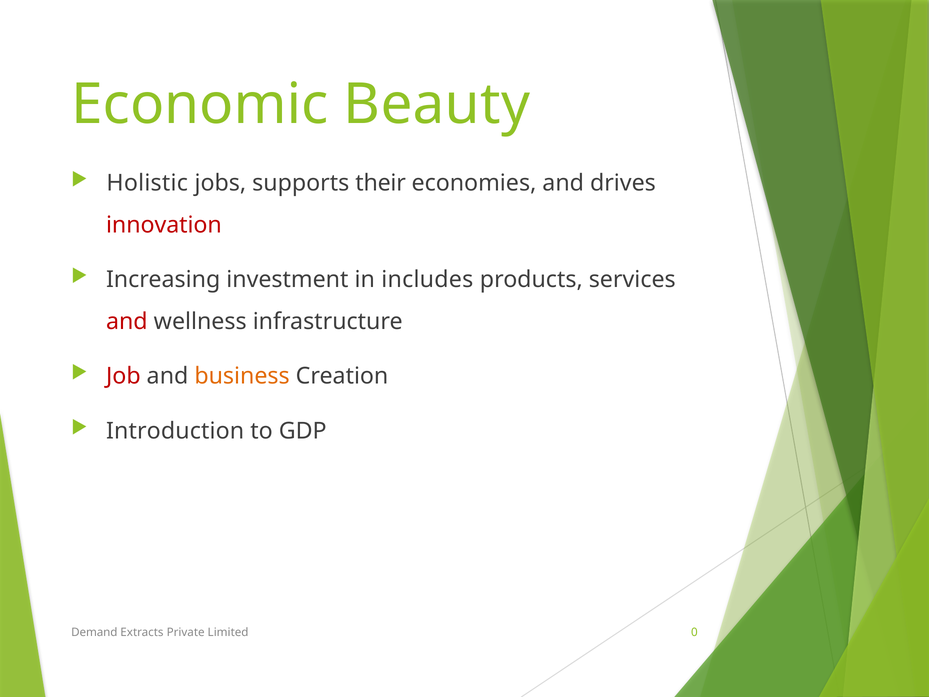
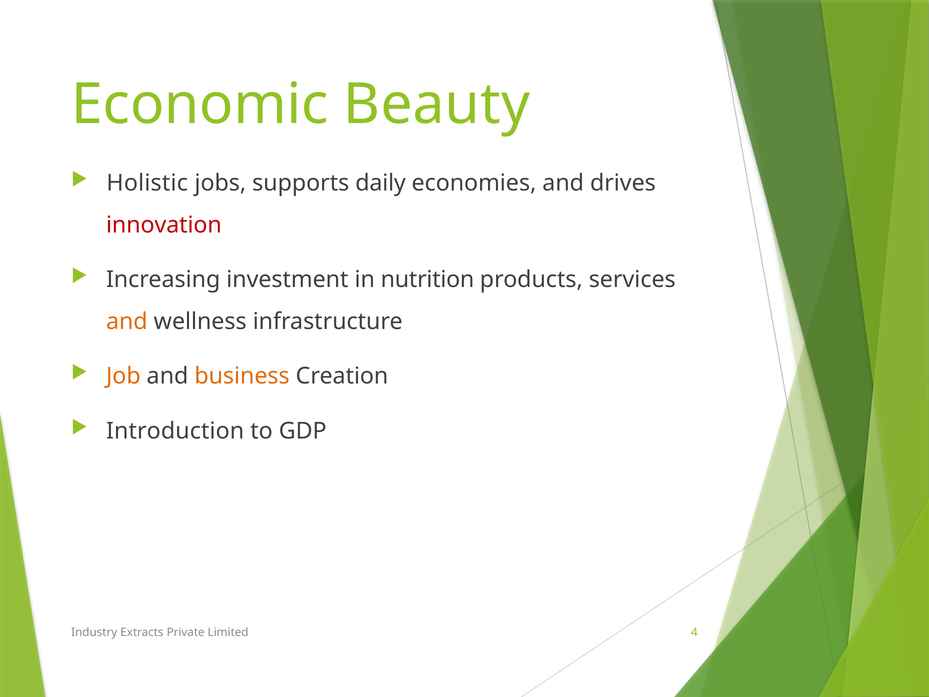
their: their -> daily
includes: includes -> nutrition
and at (127, 321) colour: red -> orange
Job colour: red -> orange
Demand: Demand -> Industry
0: 0 -> 4
